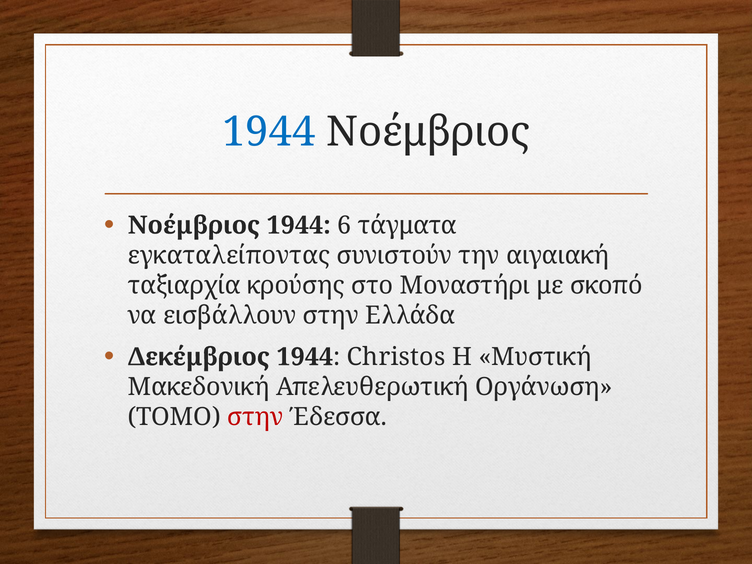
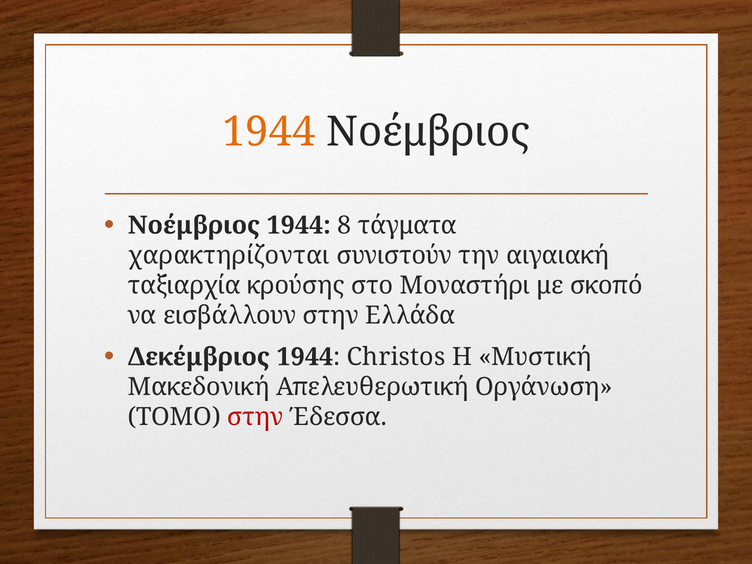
1944 at (269, 132) colour: blue -> orange
6: 6 -> 8
εγκαταλείποντας: εγκαταλείποντας -> χαρακτηρίζονται
